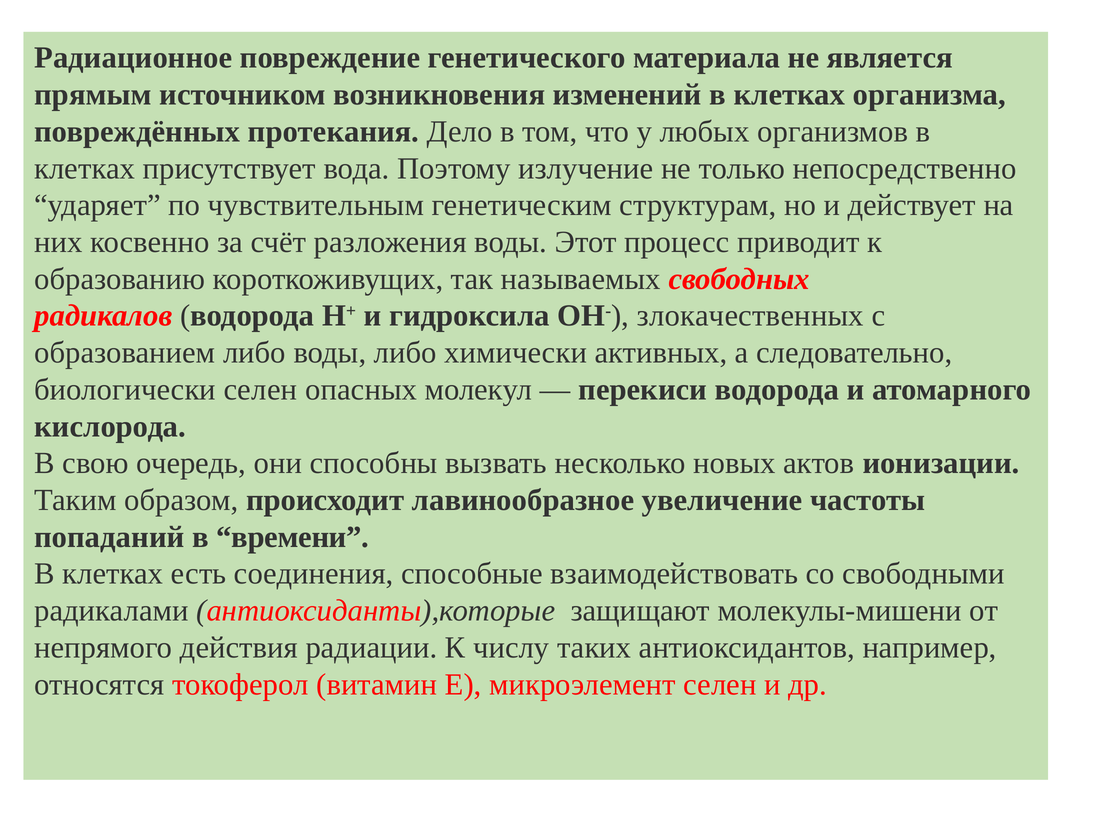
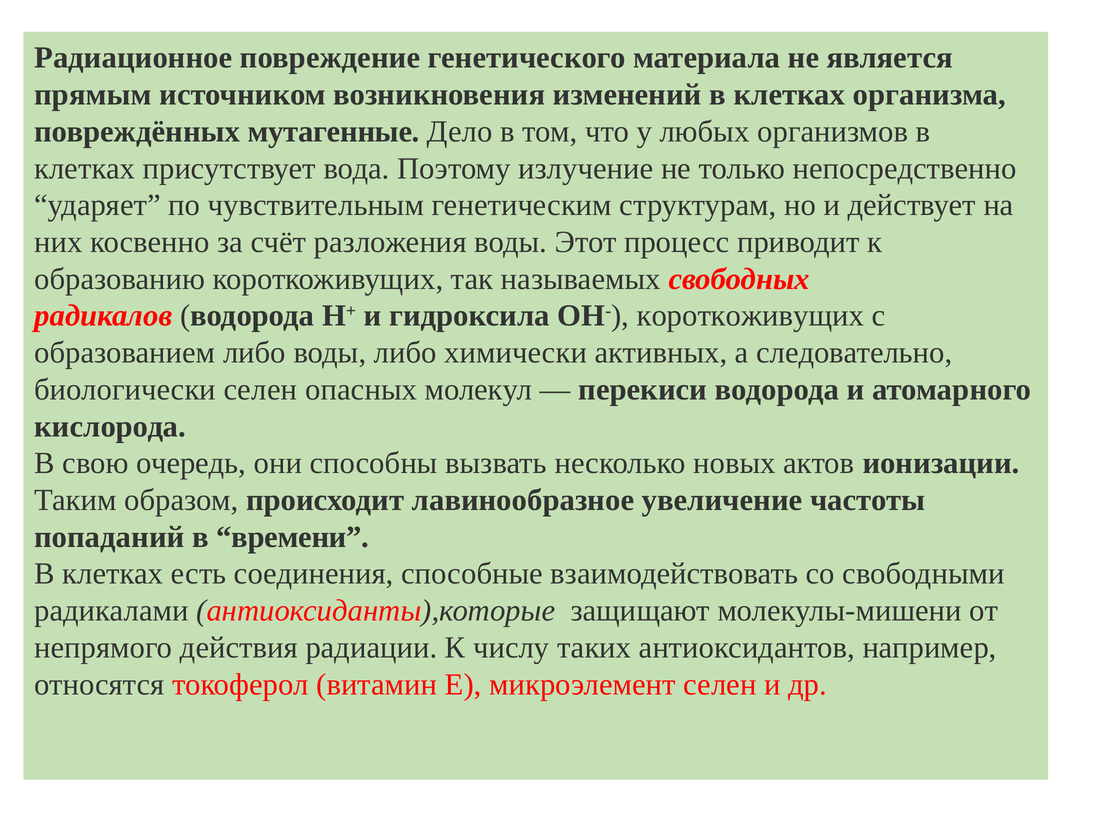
протекания: протекания -> мутагенные
ОН- злокачественных: злокачественных -> короткоживущих
